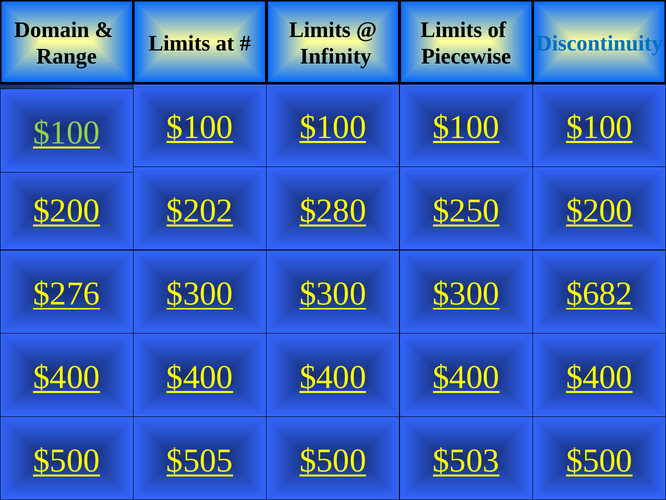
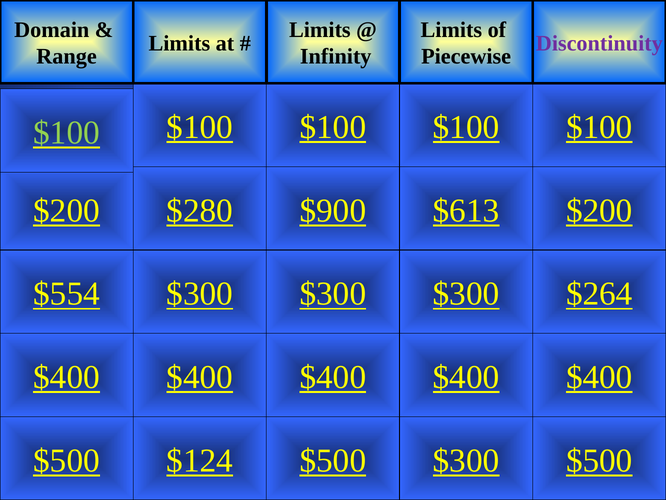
Discontinuity colour: blue -> purple
$202: $202 -> $280
$280: $280 -> $900
$250: $250 -> $613
$276: $276 -> $554
$682: $682 -> $264
$505: $505 -> $124
$503 at (466, 460): $503 -> $300
